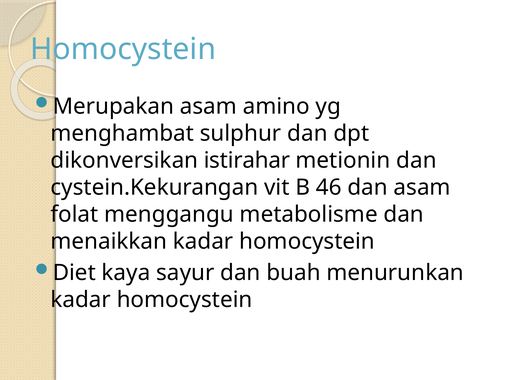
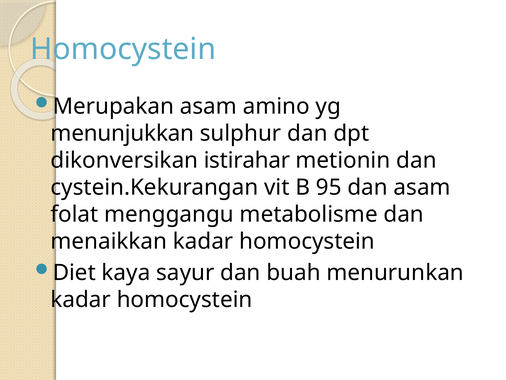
menghambat: menghambat -> menunjukkan
46: 46 -> 95
